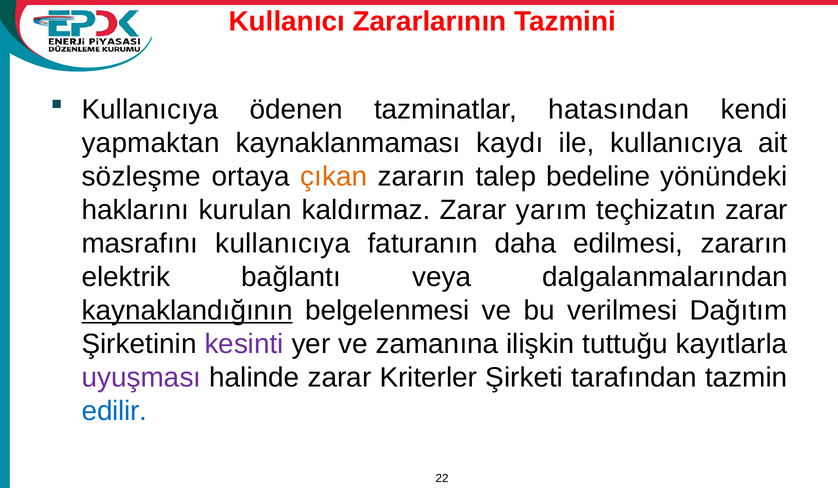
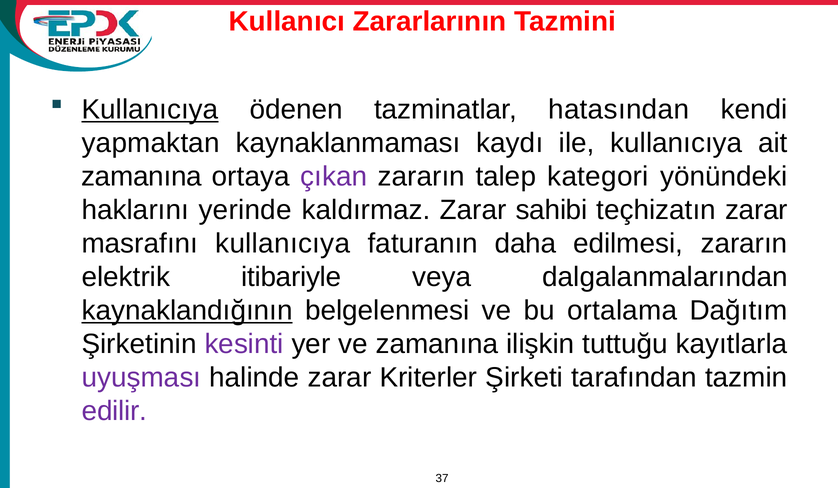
Kullanıcıya at (150, 110) underline: none -> present
sözleşme at (141, 177): sözleşme -> zamanına
çıkan colour: orange -> purple
bedeline: bedeline -> kategori
kurulan: kurulan -> yerinde
yarım: yarım -> sahibi
bağlantı: bağlantı -> itibariyle
verilmesi: verilmesi -> ortalama
edilir colour: blue -> purple
22: 22 -> 37
